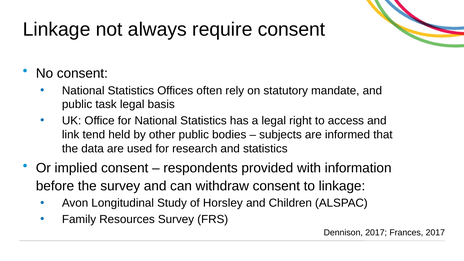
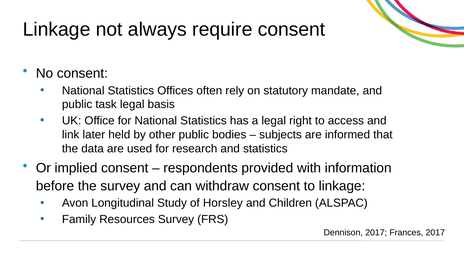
tend: tend -> later
